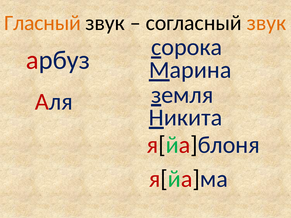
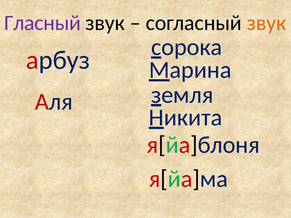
Гласный colour: orange -> purple
